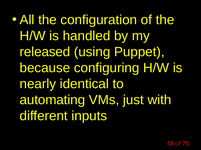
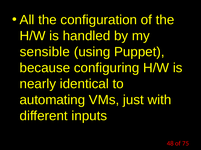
released: released -> sensible
